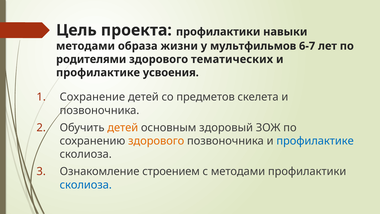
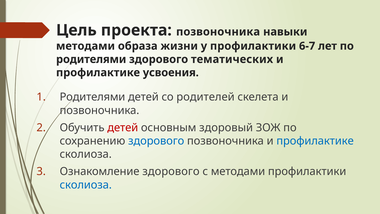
проекта профилактики: профилактики -> позвоночника
у мультфильмов: мультфильмов -> профилактики
Сохранение at (92, 97): Сохранение -> Родителями
предметов: предметов -> родителей
детей at (123, 127) colour: orange -> red
здорового at (156, 141) colour: orange -> blue
Ознакомление строением: строением -> здорового
